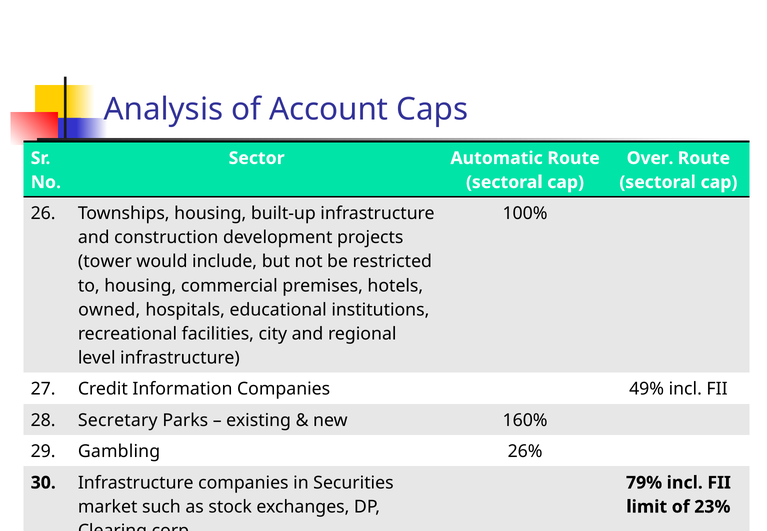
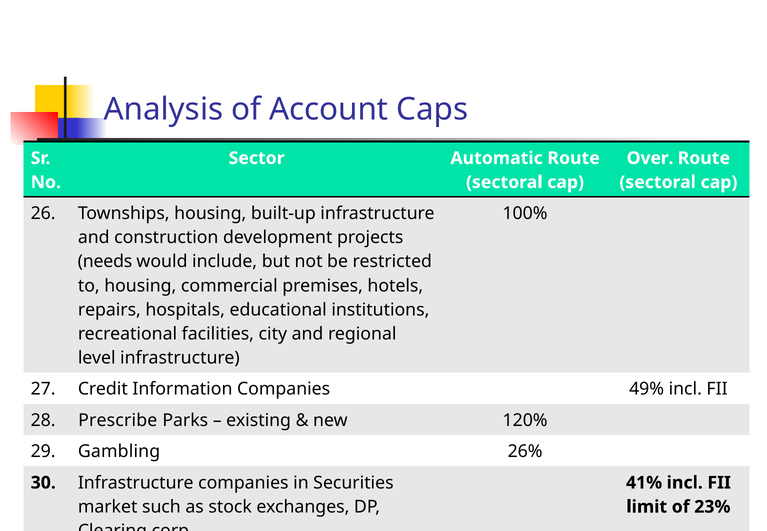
tower: tower -> needs
owned: owned -> repairs
Secretary: Secretary -> Prescribe
160%: 160% -> 120%
79%: 79% -> 41%
